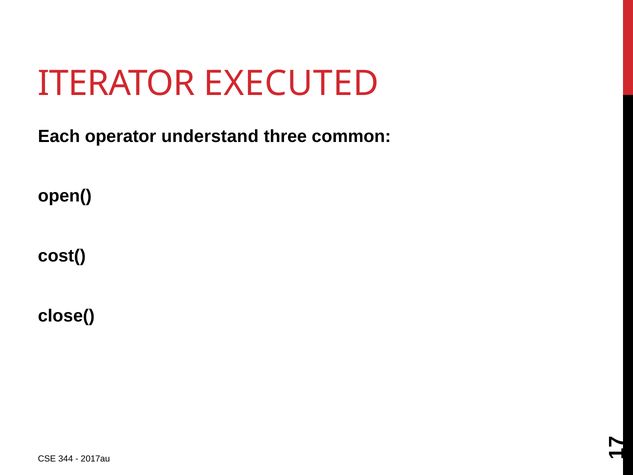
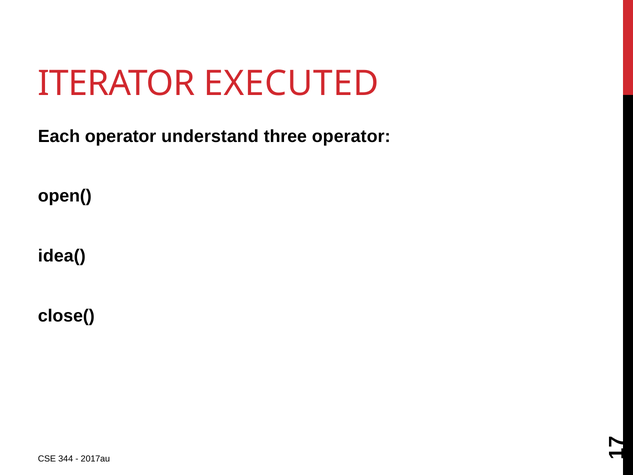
three common: common -> operator
cost(: cost( -> idea(
